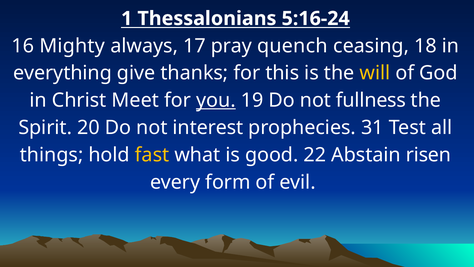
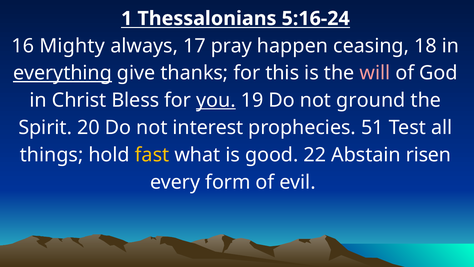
quench: quench -> happen
everything underline: none -> present
will colour: yellow -> pink
Meet: Meet -> Bless
fullness: fullness -> ground
31: 31 -> 51
